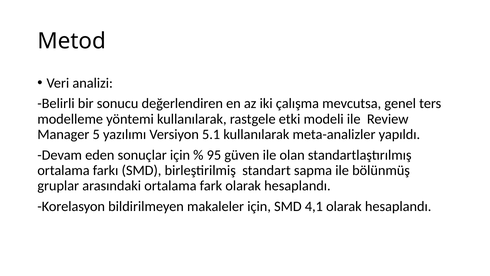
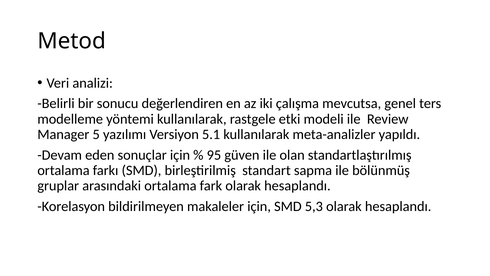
4,1: 4,1 -> 5,3
